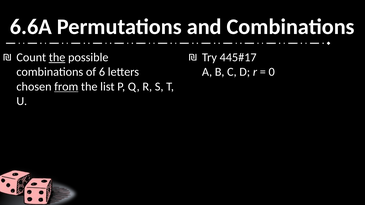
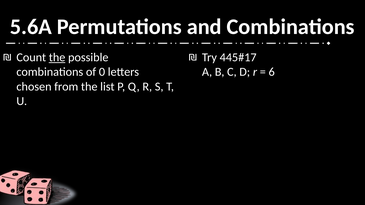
6.6A: 6.6A -> 5.6A
6: 6 -> 0
0: 0 -> 6
from underline: present -> none
